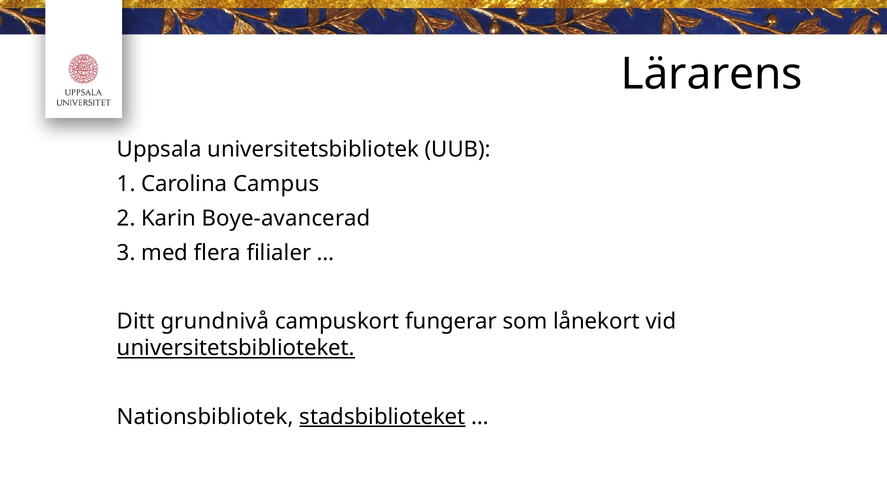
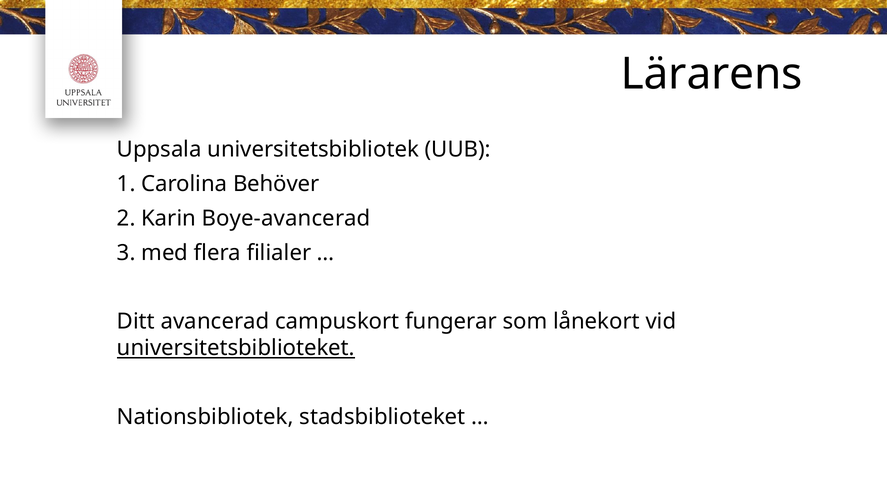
Campus: Campus -> Behöver
grundnivå: grundnivå -> avancerad
stadsbiblioteket underline: present -> none
